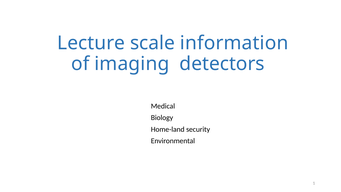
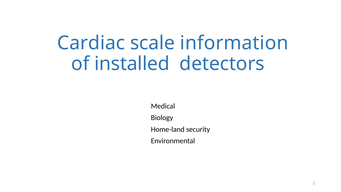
Lecture: Lecture -> Cardiac
imaging: imaging -> installed
